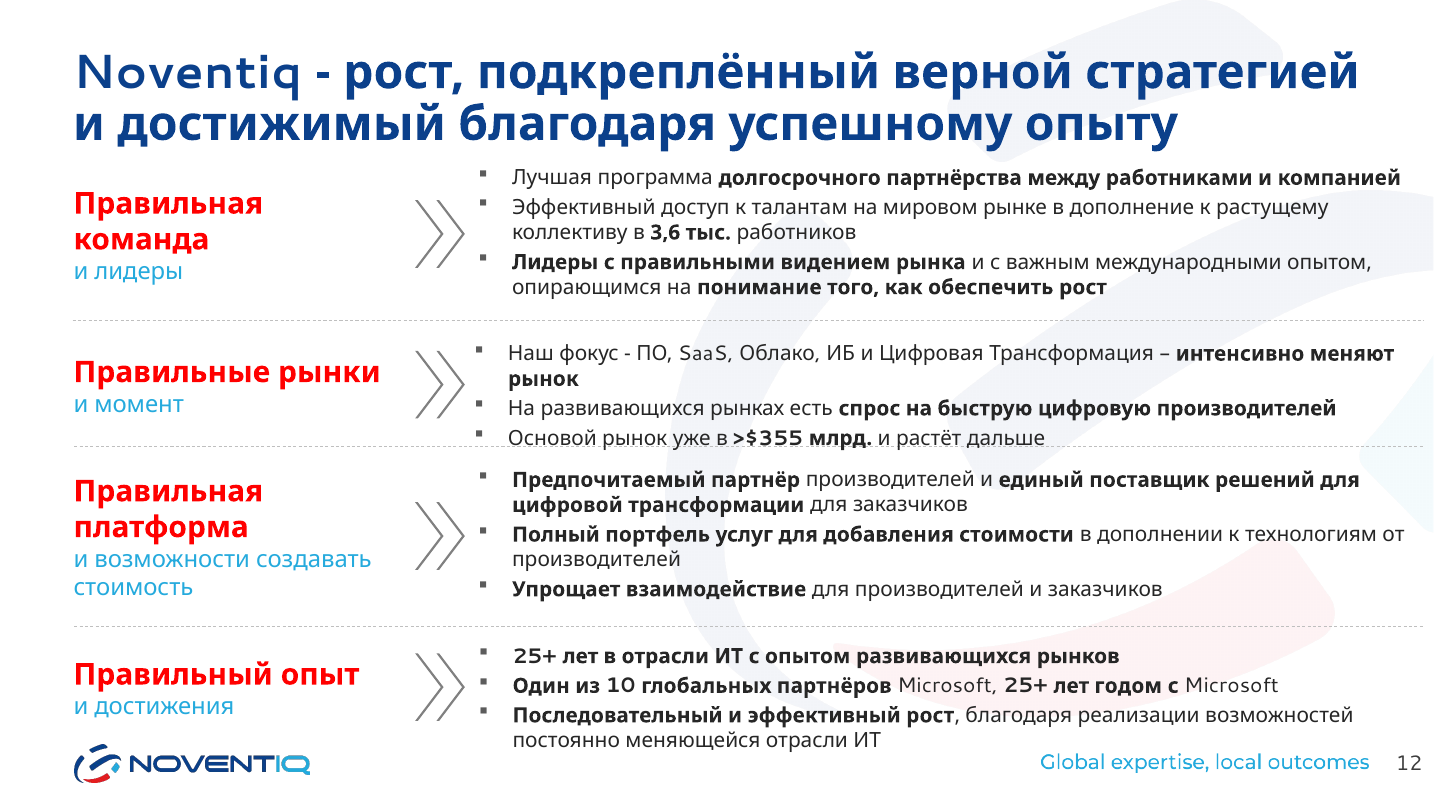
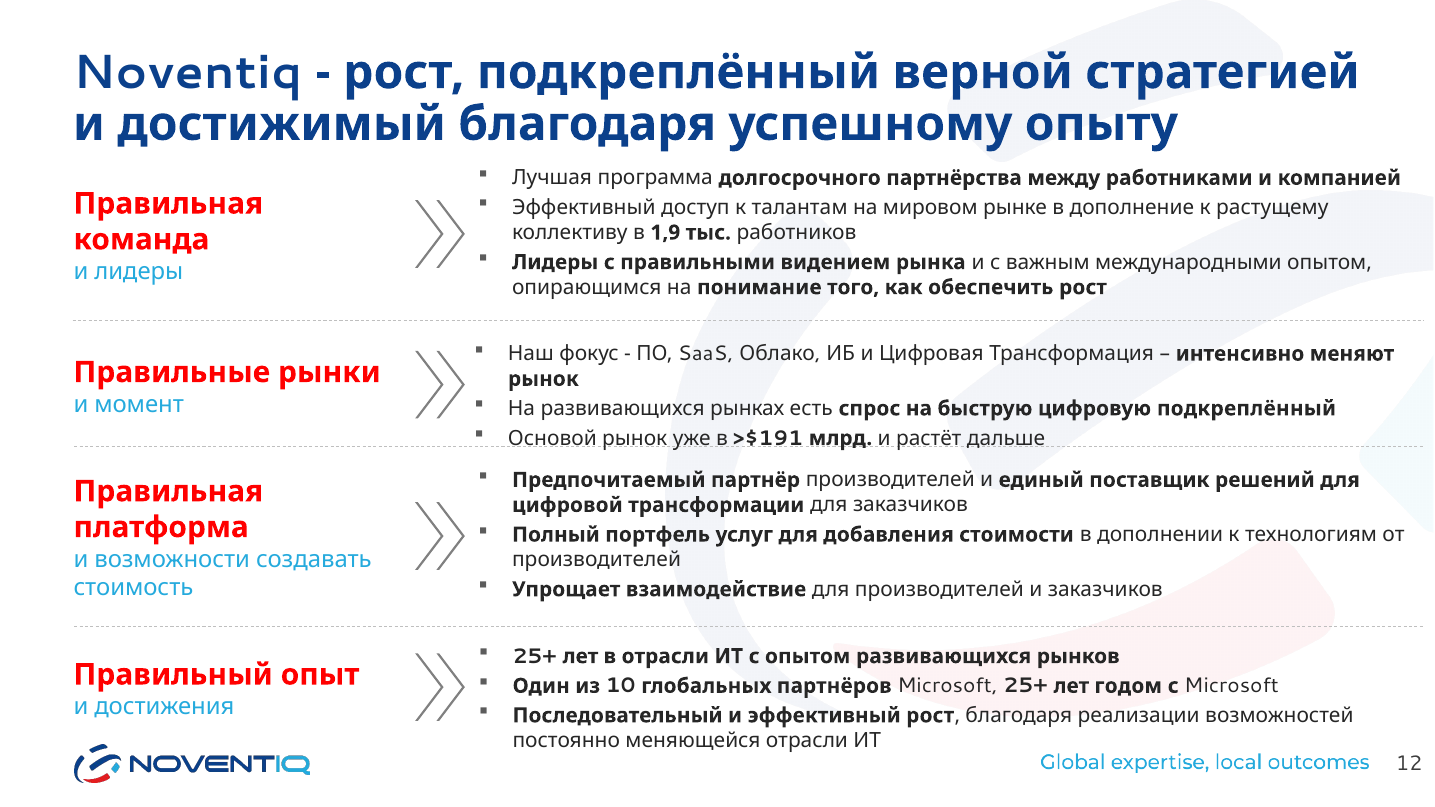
3,6: 3,6 -> 1,9
цифровую производителей: производителей -> подкреплённый
>$355: >$355 -> >$191
